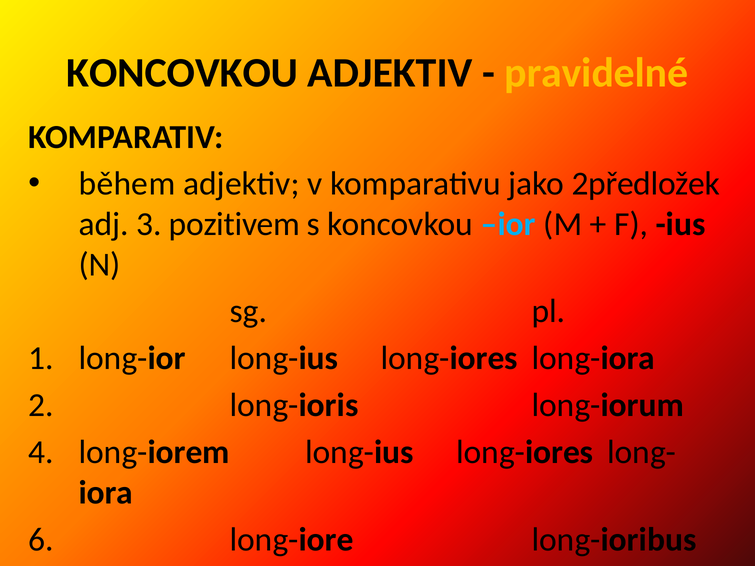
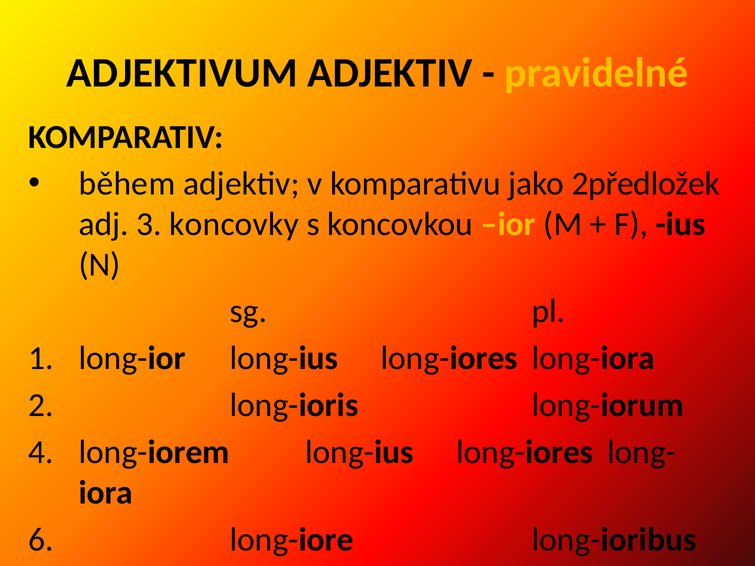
KONCOVKOU at (182, 73): KONCOVKOU -> ADJEKTIVUM
pozitivem: pozitivem -> koncovky
ior colour: light blue -> yellow
